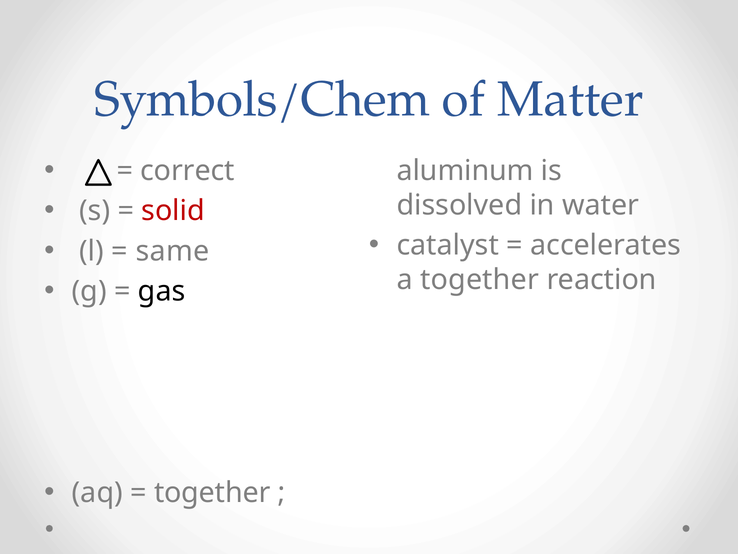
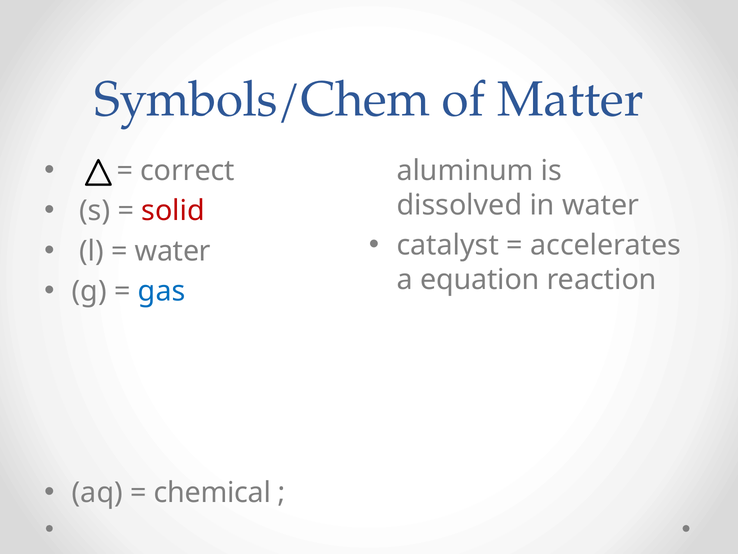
same at (173, 251): same -> water
a together: together -> equation
gas colour: black -> blue
together at (212, 492): together -> chemical
